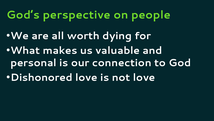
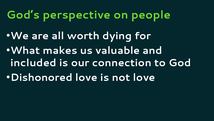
personal: personal -> included
